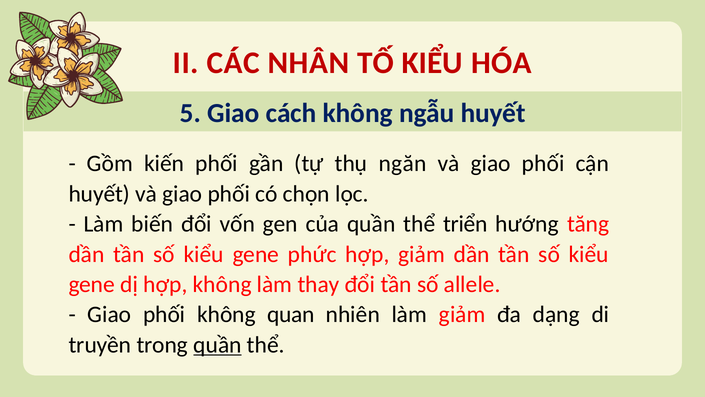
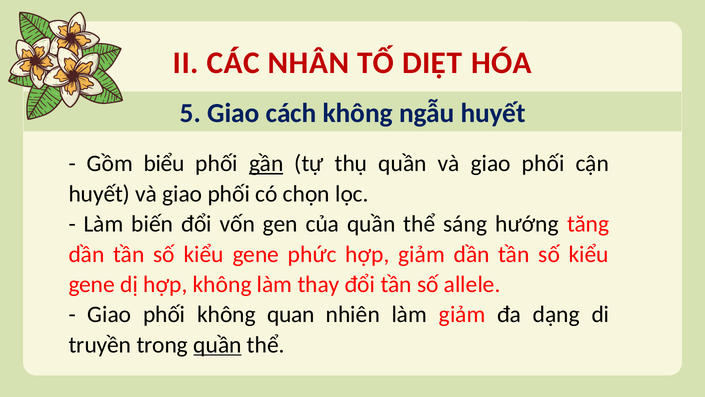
TỐ KIỂU: KIỂU -> DIỆT
kiến: kiến -> biểu
gần underline: none -> present
thụ ngăn: ngăn -> quần
triển: triển -> sáng
